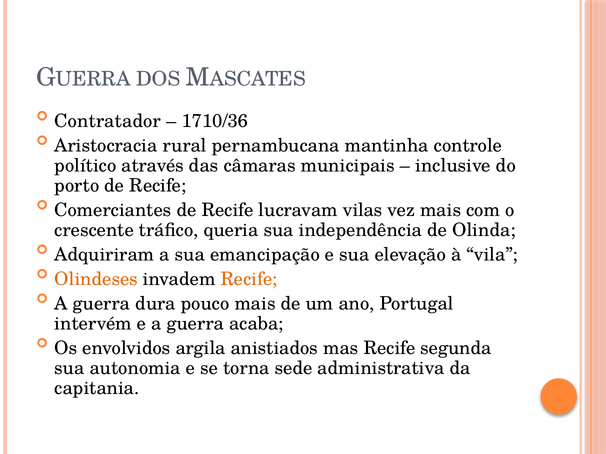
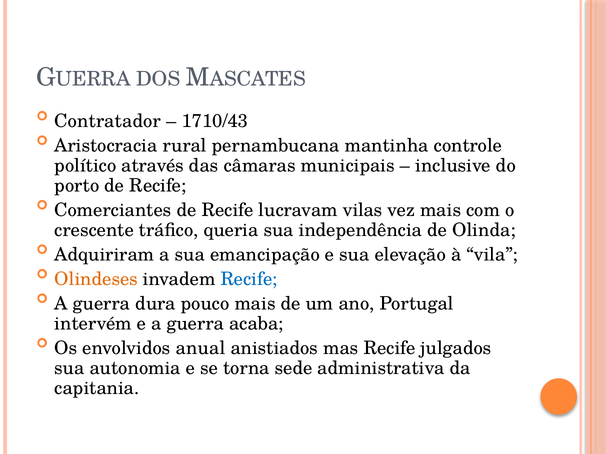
1710/36: 1710/36 -> 1710/43
Recife at (249, 280) colour: orange -> blue
argila: argila -> anual
segunda: segunda -> julgados
